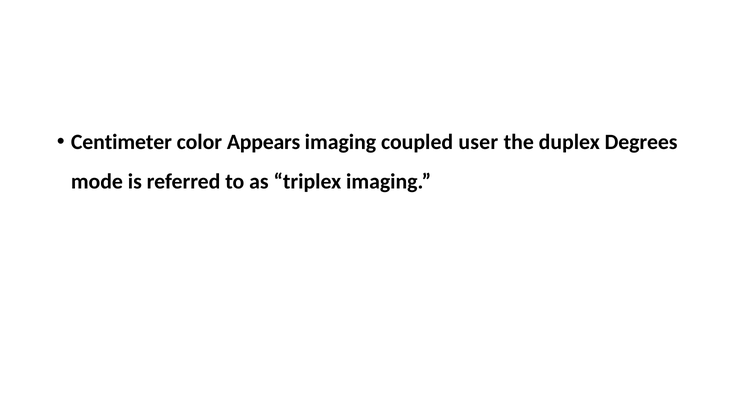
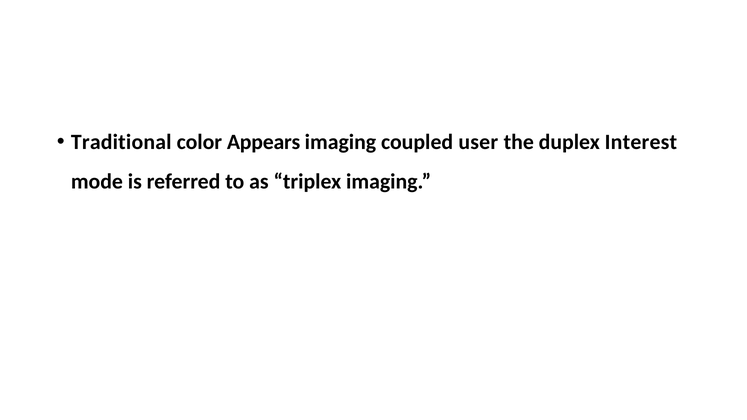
Centimeter: Centimeter -> Traditional
Degrees: Degrees -> Interest
